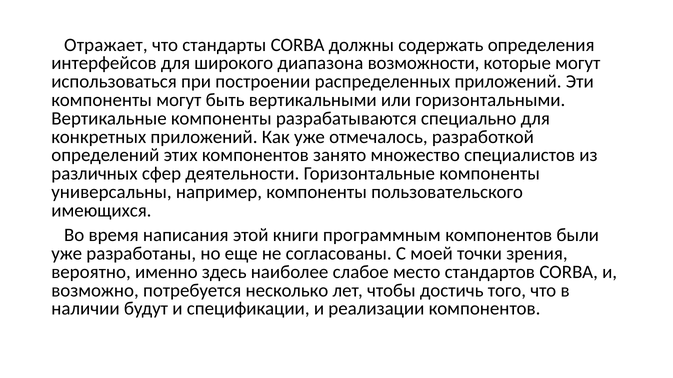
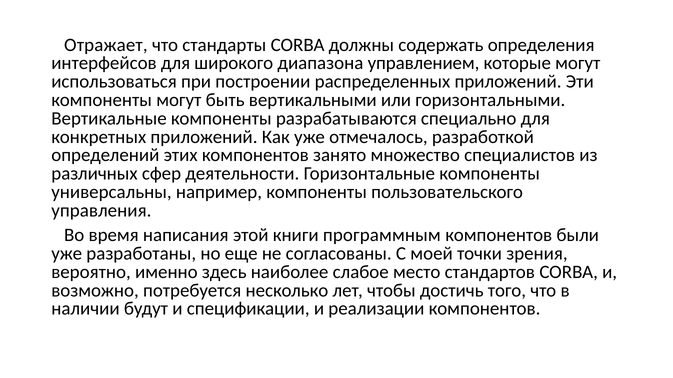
возможности: возможности -> управлением
имеющихся: имеющихся -> управления
